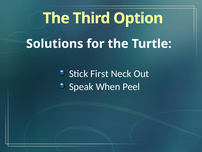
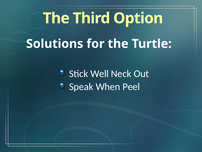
First: First -> Well
